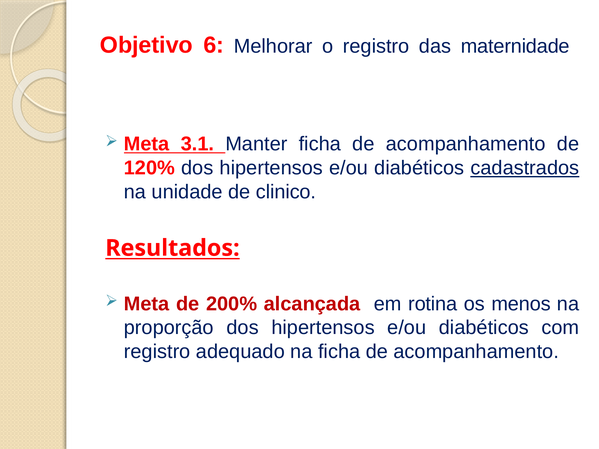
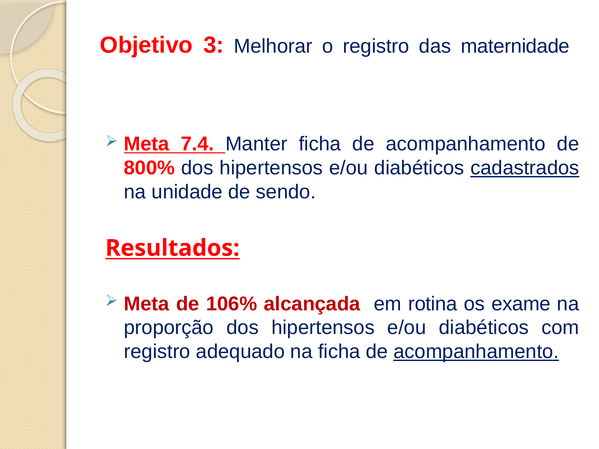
6: 6 -> 3
3.1: 3.1 -> 7.4
120%: 120% -> 800%
clinico: clinico -> sendo
200%: 200% -> 106%
menos: menos -> exame
acompanhamento at (476, 352) underline: none -> present
